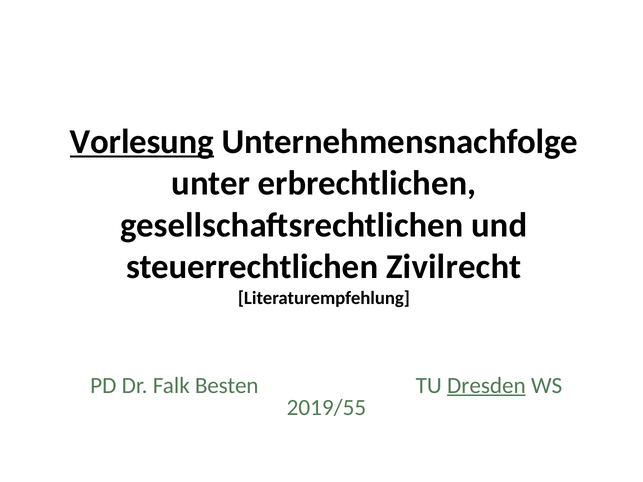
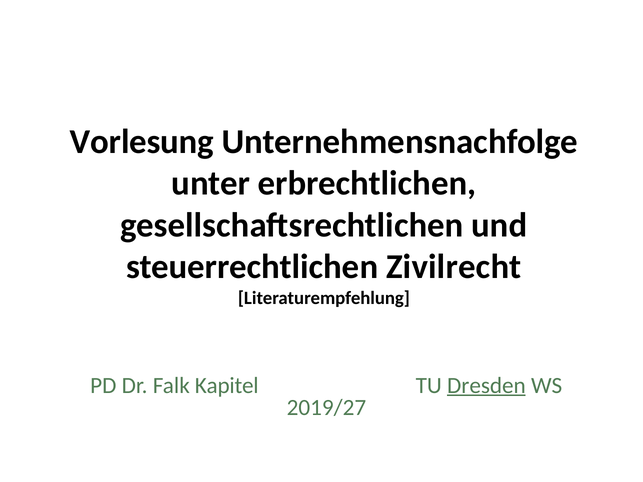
Vorlesung underline: present -> none
Besten: Besten -> Kapitel
2019/55: 2019/55 -> 2019/27
